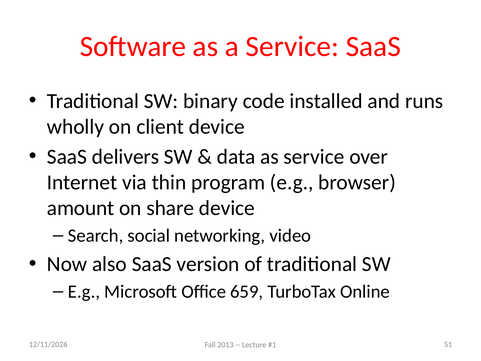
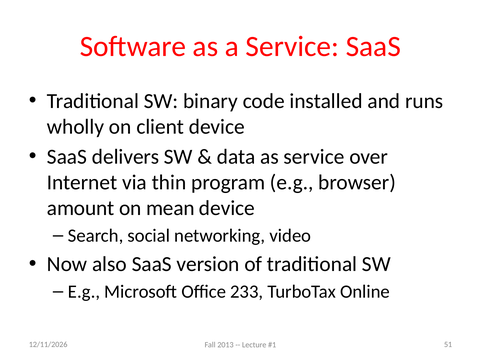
share: share -> mean
659: 659 -> 233
